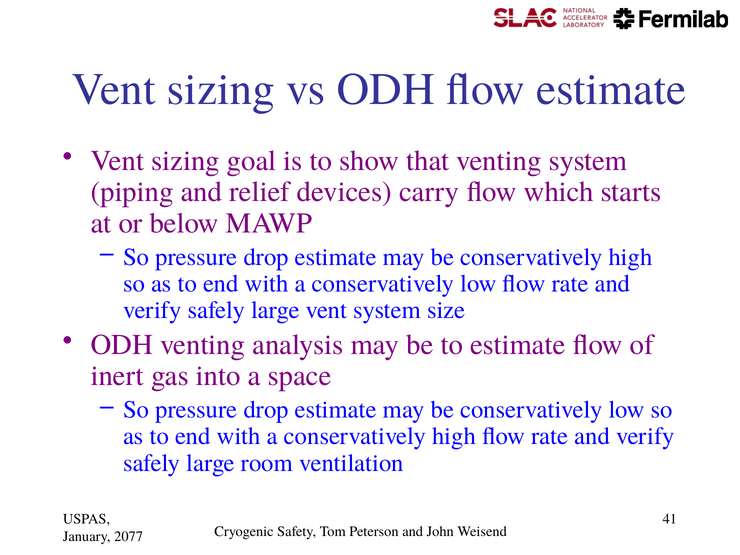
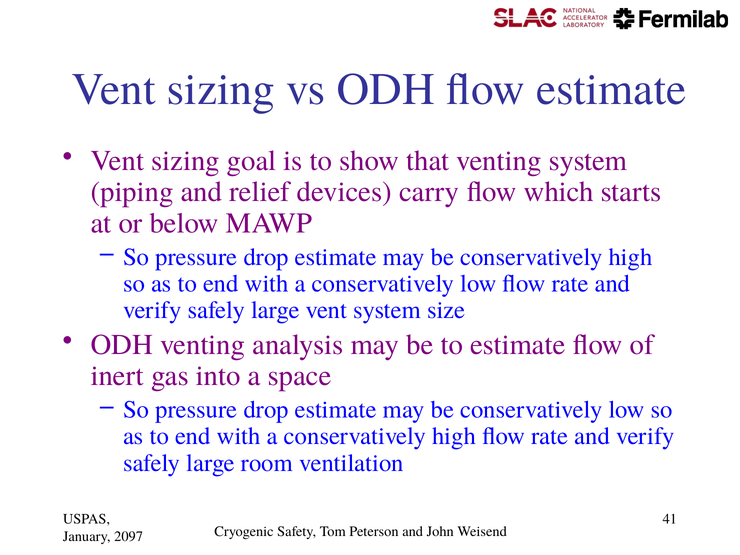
2077: 2077 -> 2097
